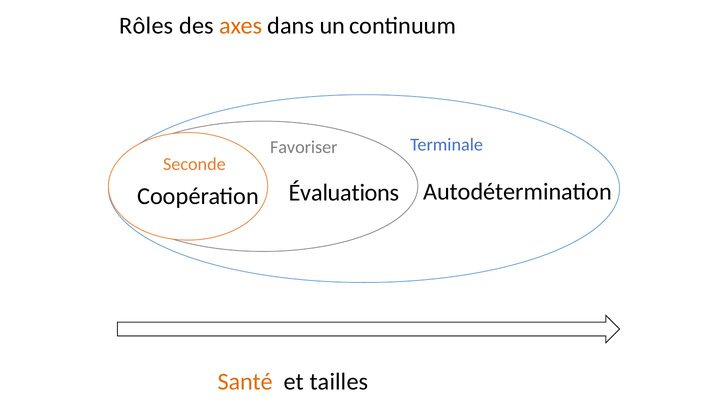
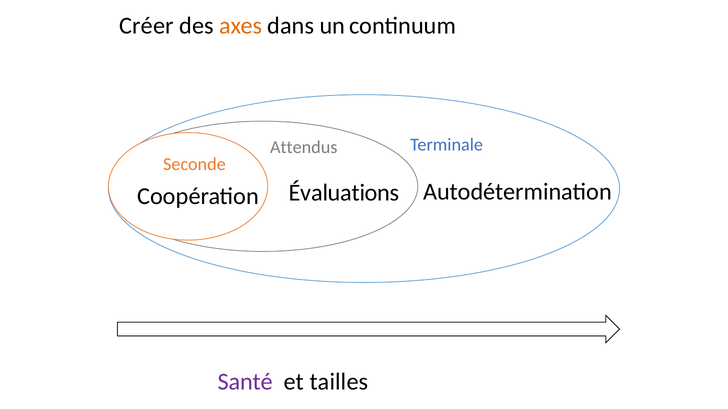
Rôles: Rôles -> Créer
Favoriser: Favoriser -> Attendus
Santé colour: orange -> purple
